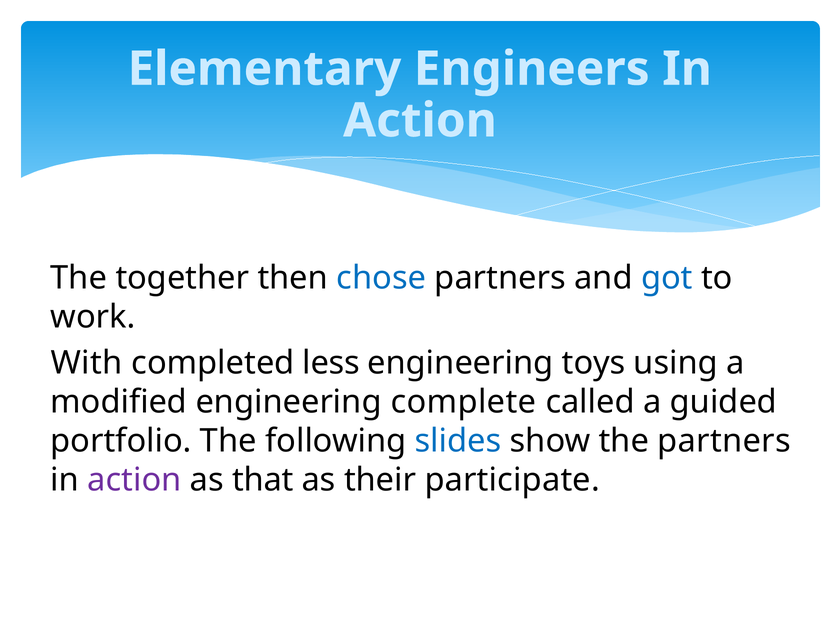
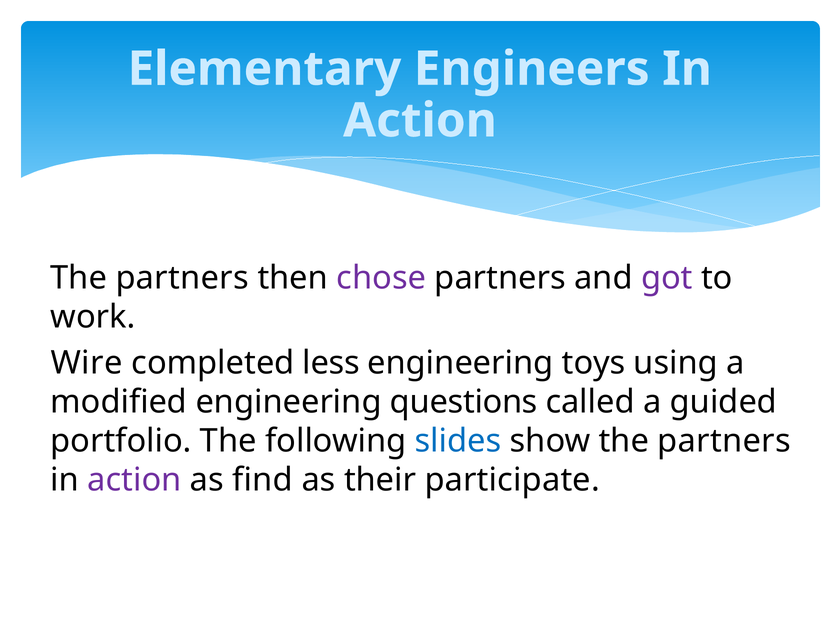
together at (182, 278): together -> partners
chose colour: blue -> purple
got colour: blue -> purple
With: With -> Wire
complete: complete -> questions
that: that -> find
